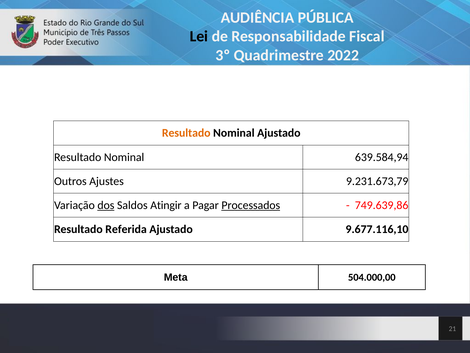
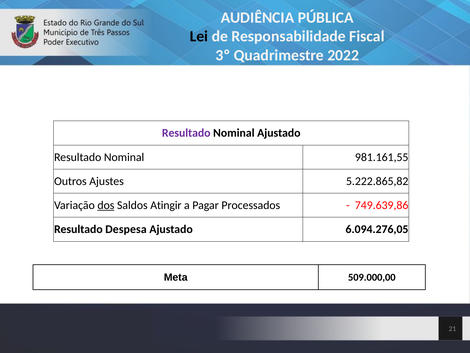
Resultado at (186, 133) colour: orange -> purple
639.584,94: 639.584,94 -> 981.161,55
9.231.673,79: 9.231.673,79 -> 5.222.865,82
Processados underline: present -> none
Referida: Referida -> Despesa
9.677.116,10: 9.677.116,10 -> 6.094.276,05
504.000,00: 504.000,00 -> 509.000,00
